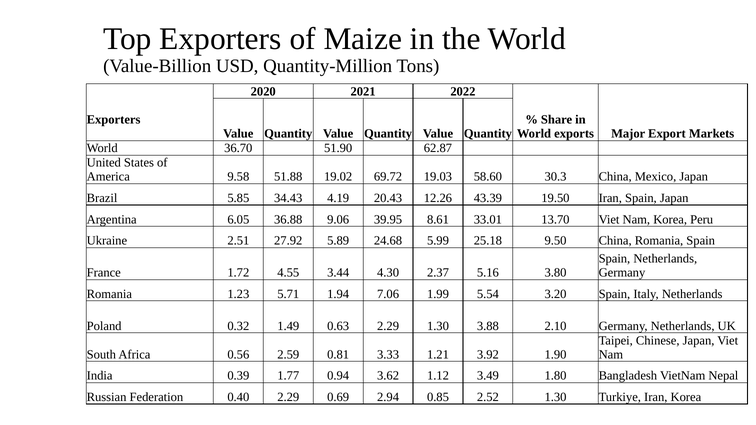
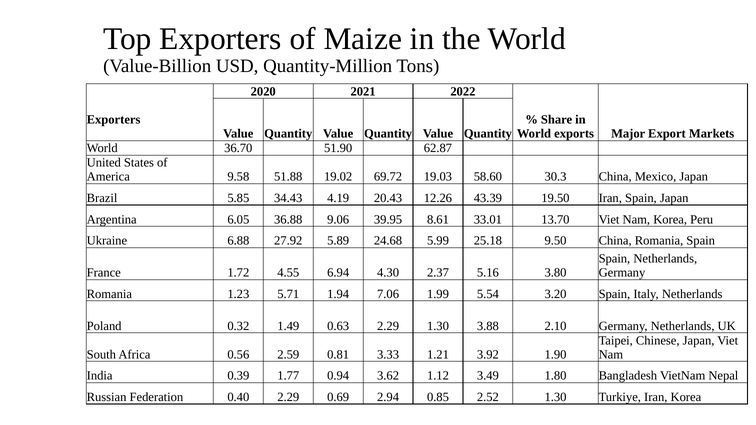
2.51: 2.51 -> 6.88
3.44: 3.44 -> 6.94
